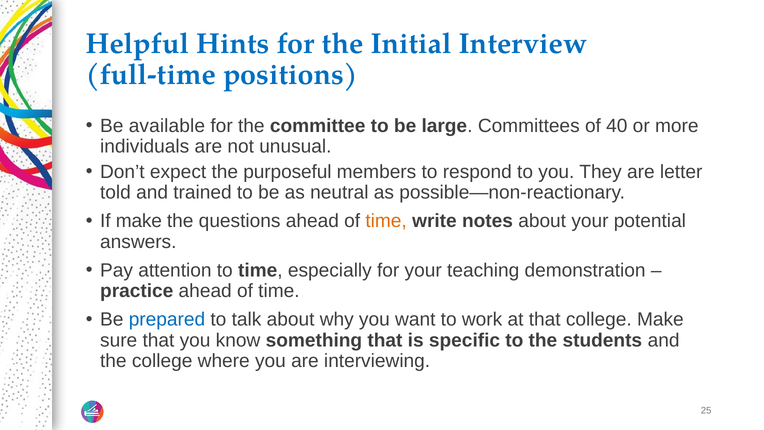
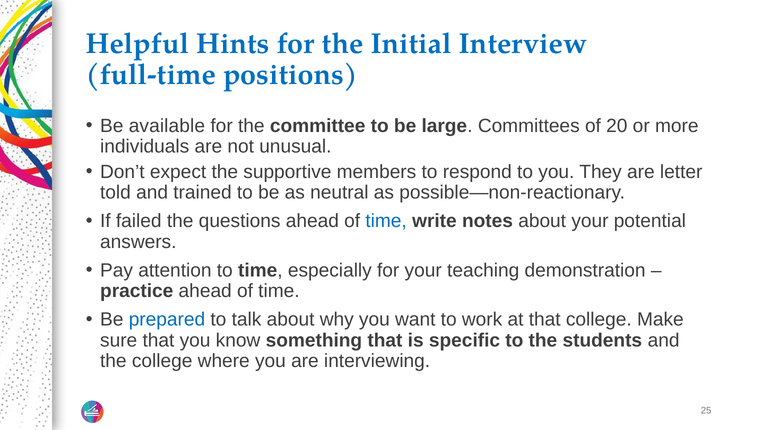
40: 40 -> 20
purposeful: purposeful -> supportive
If make: make -> failed
time at (386, 221) colour: orange -> blue
